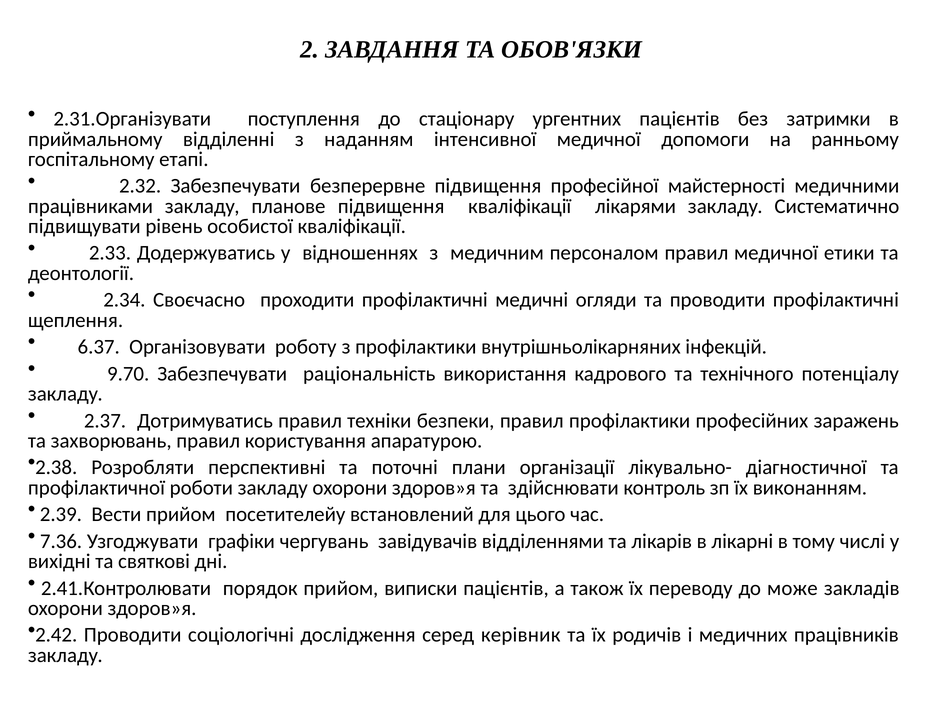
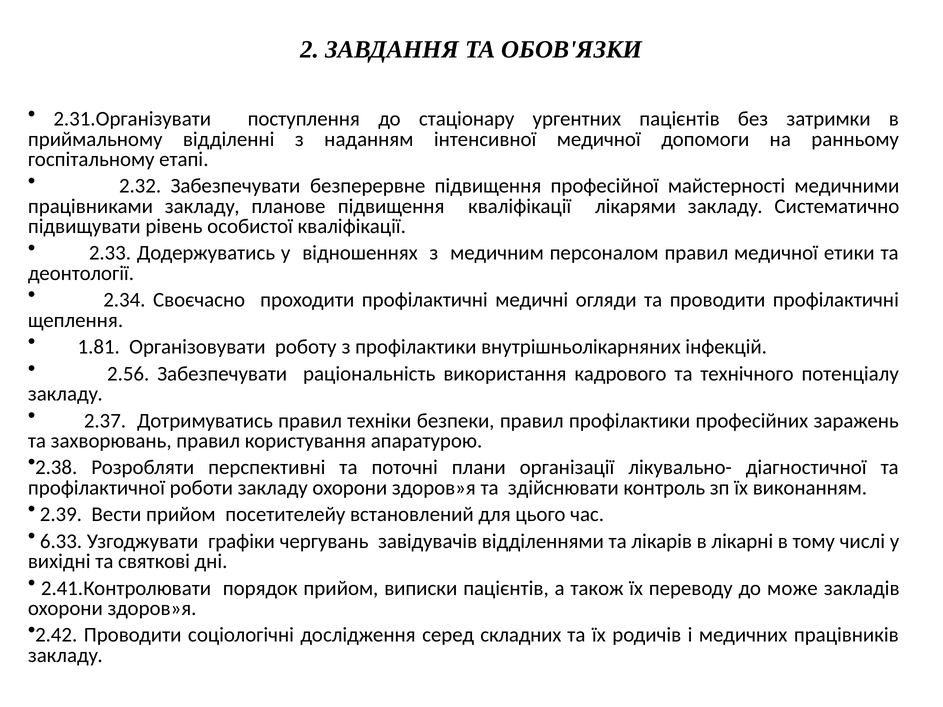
6.37: 6.37 -> 1.81
9.70: 9.70 -> 2.56
7.36: 7.36 -> 6.33
керівник: керівник -> складних
